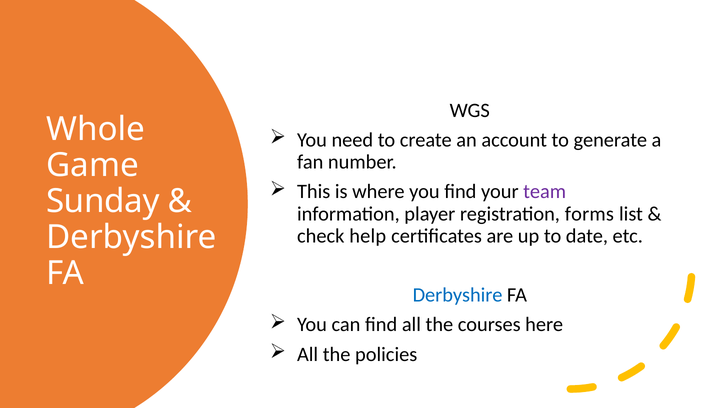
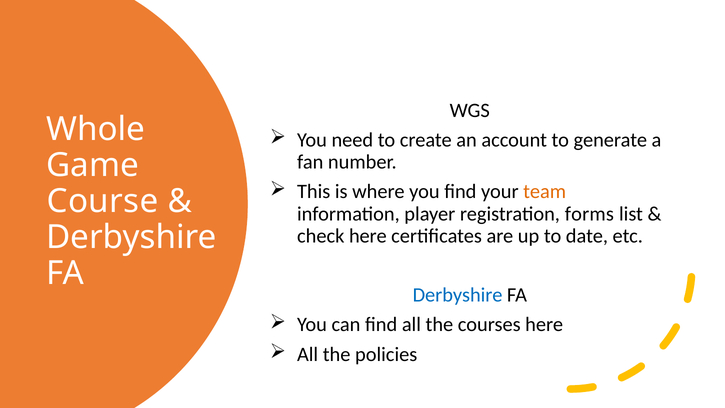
team colour: purple -> orange
Sunday: Sunday -> Course
check help: help -> here
